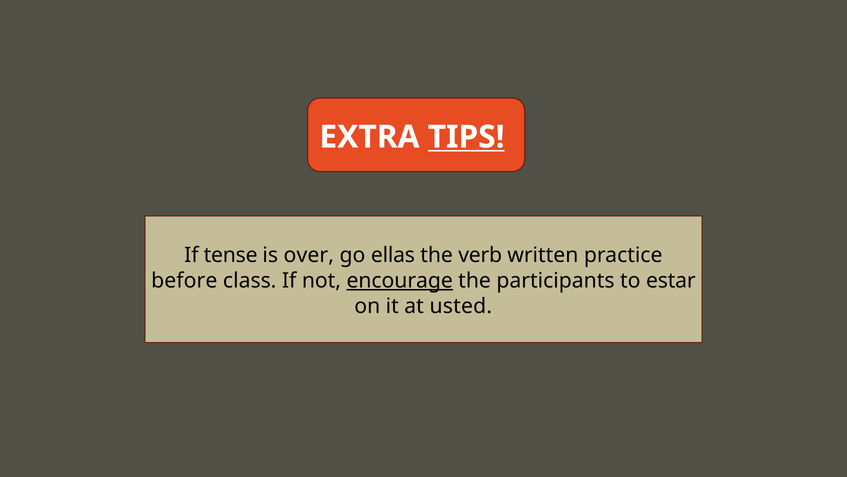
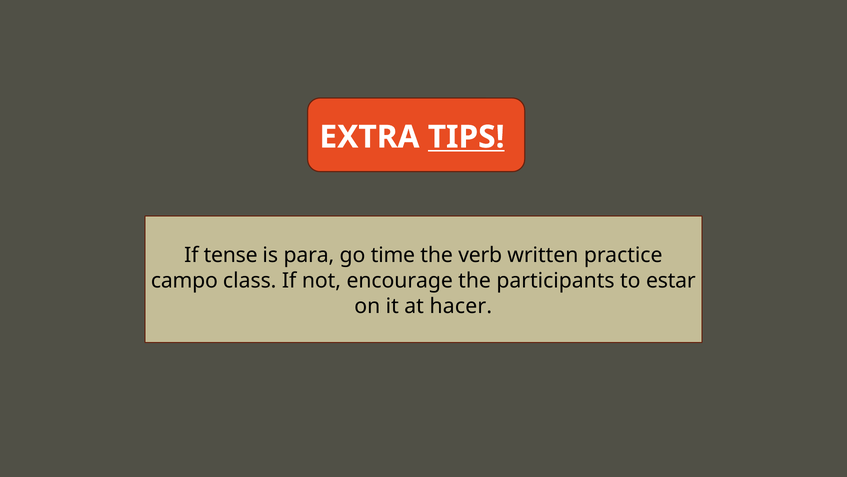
over: over -> para
ellas: ellas -> time
before: before -> campo
encourage underline: present -> none
usted: usted -> hacer
